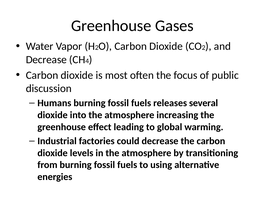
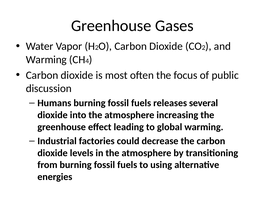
Decrease at (46, 60): Decrease -> Warming
